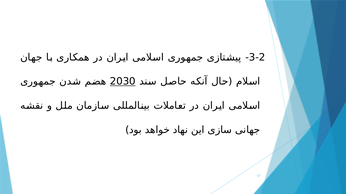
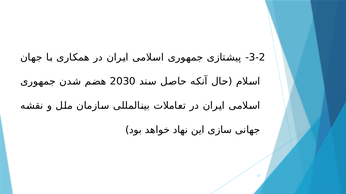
2030 underline: present -> none
